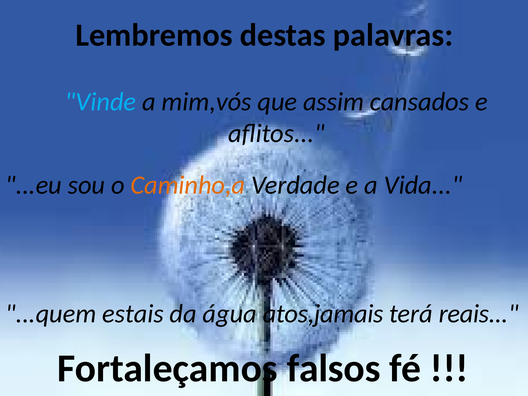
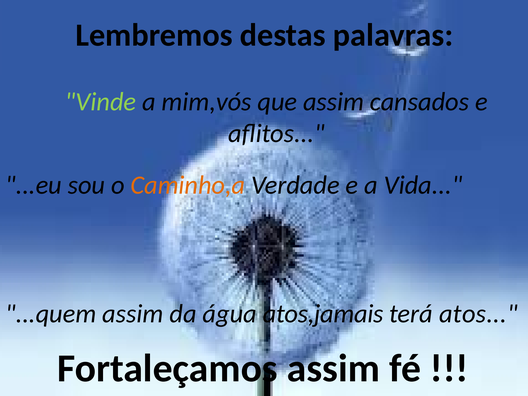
Vinde colour: light blue -> light green
...quem estais: estais -> assim
reais: reais -> atos
Fortaleçamos falsos: falsos -> assim
